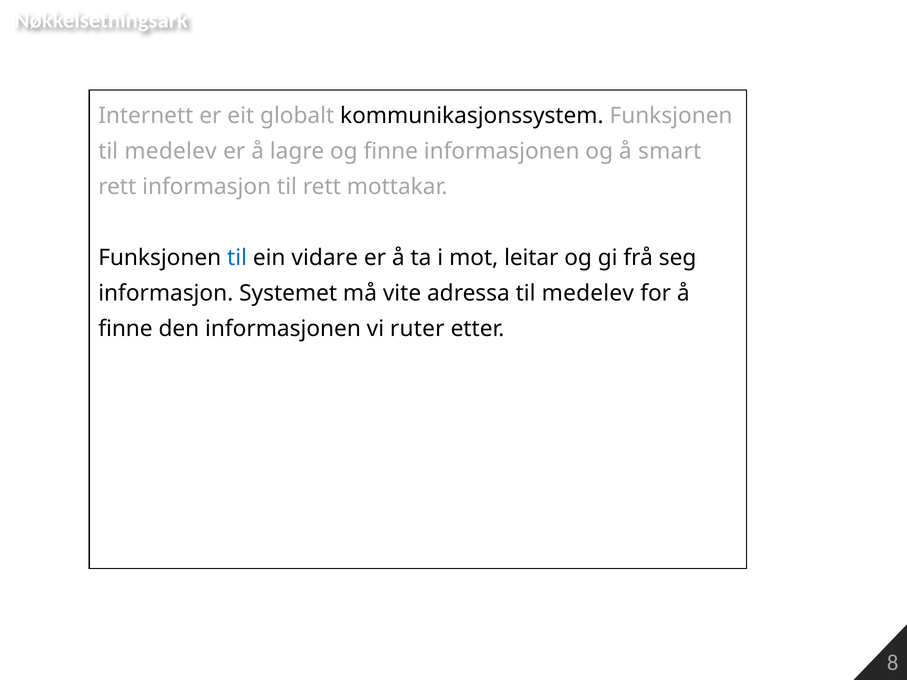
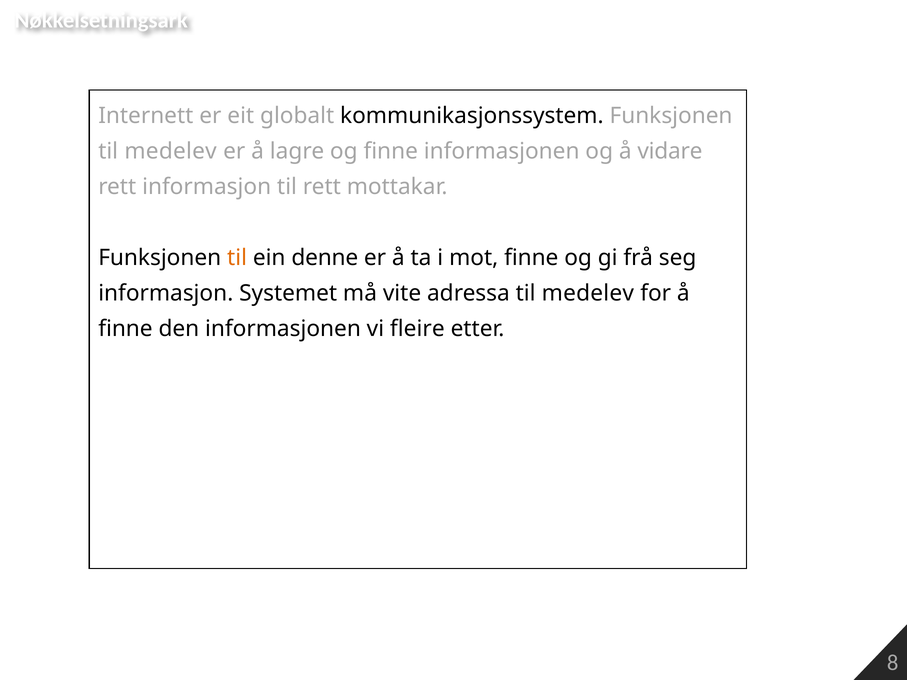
smart: smart -> vidare
til at (237, 258) colour: blue -> orange
vidare: vidare -> denne
mot leitar: leitar -> finne
ruter: ruter -> fleire
